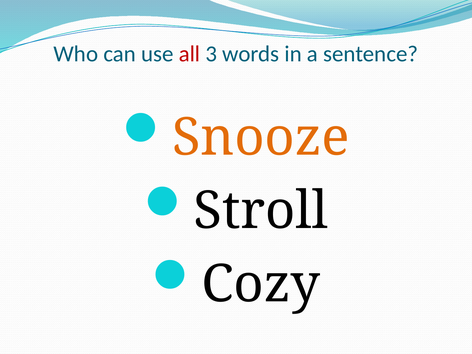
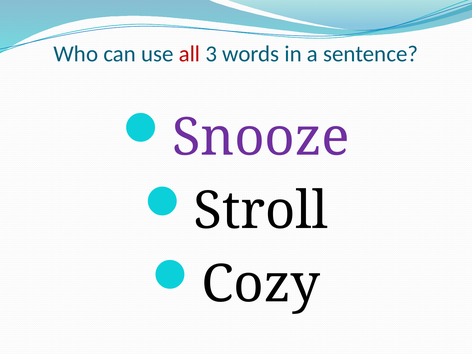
Snooze colour: orange -> purple
